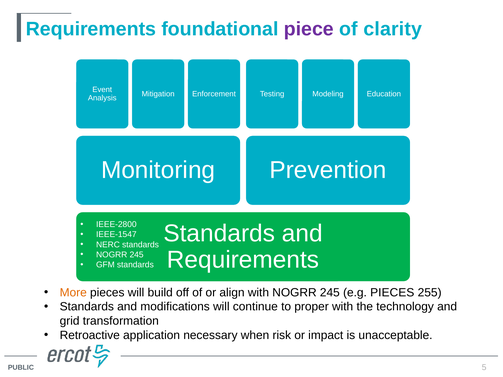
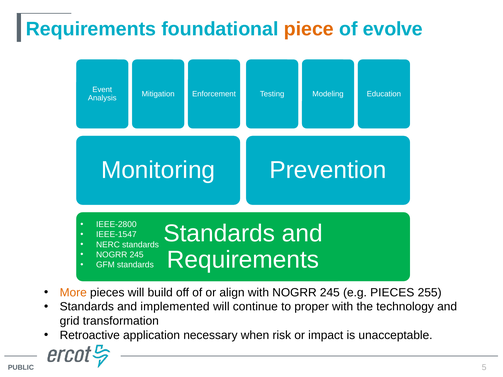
piece colour: purple -> orange
clarity: clarity -> evolve
modifications: modifications -> implemented
